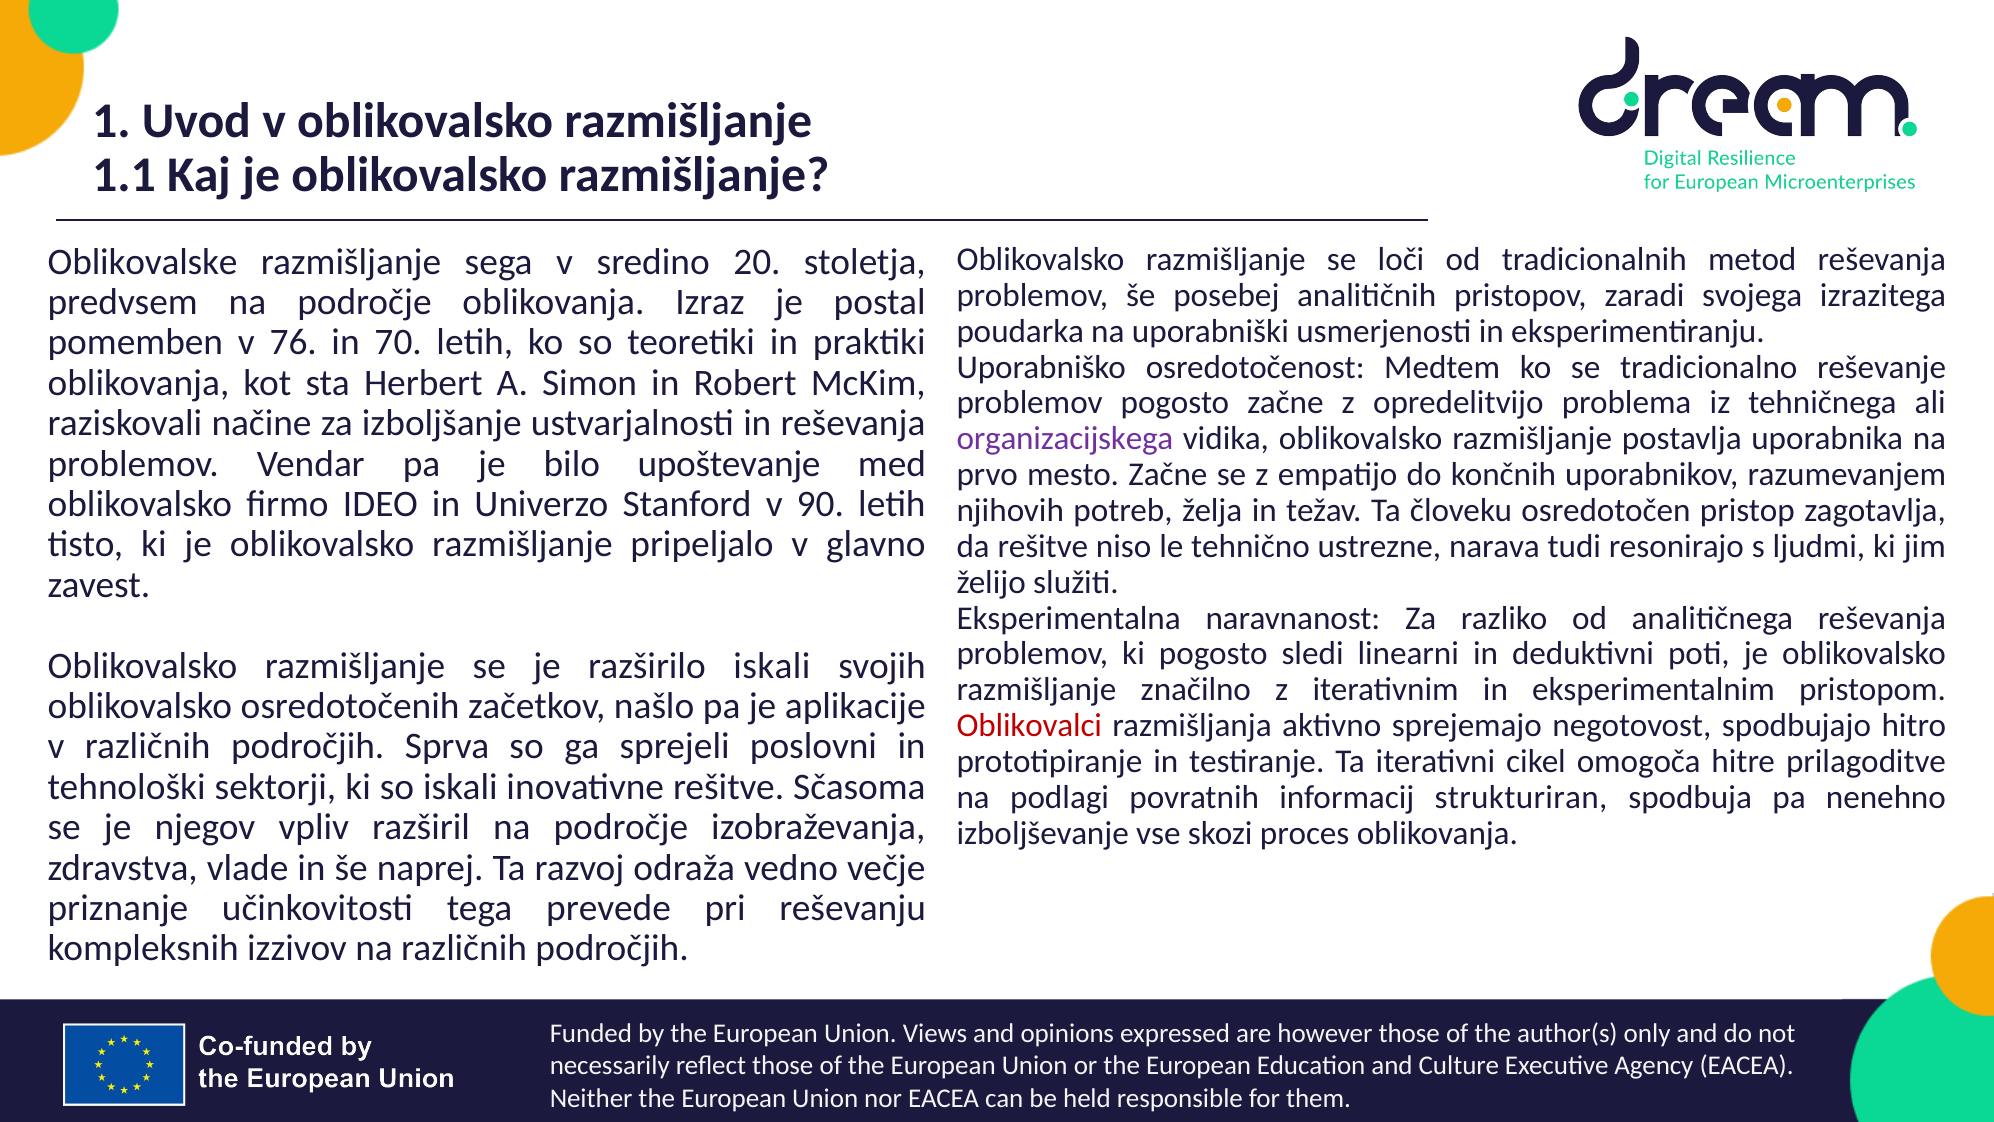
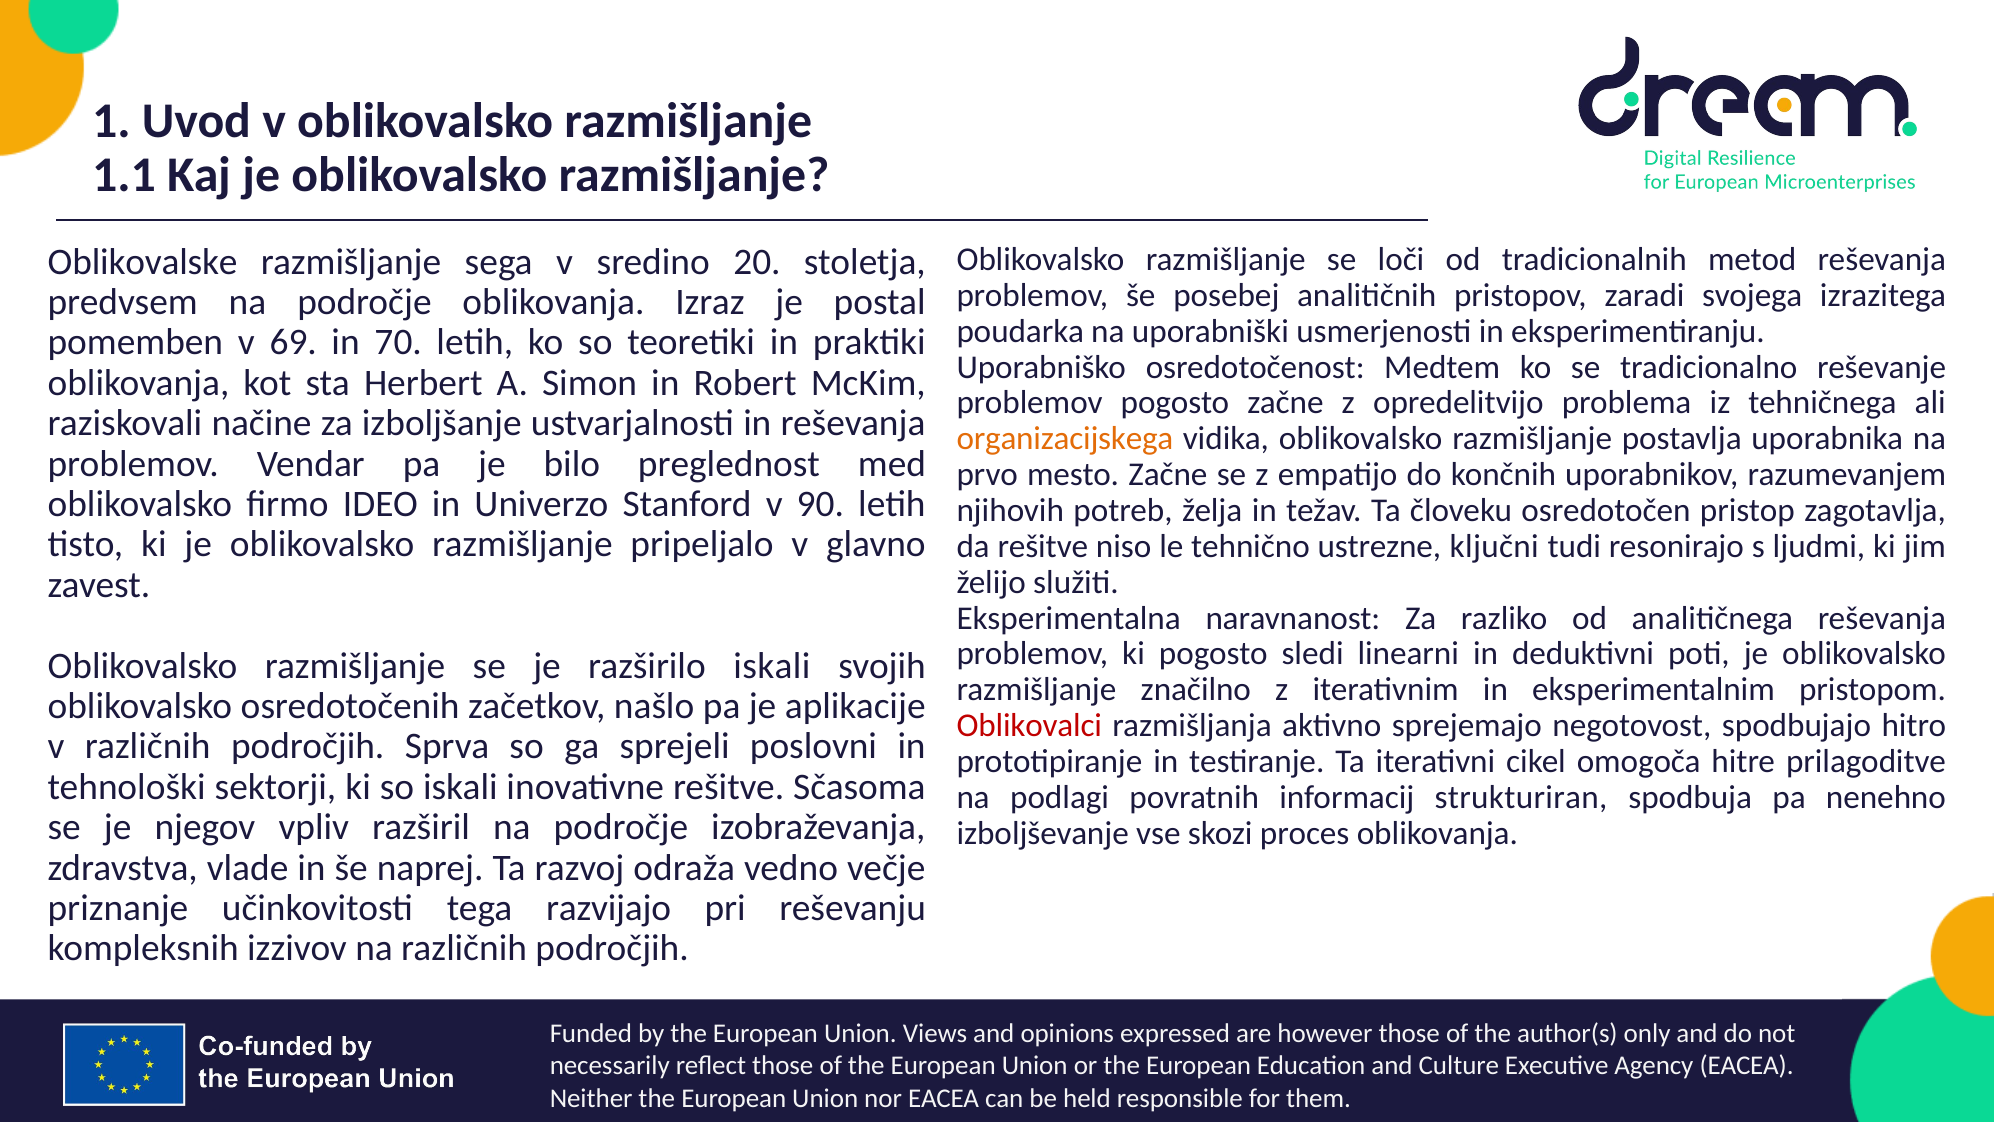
76: 76 -> 69
organizacijskega colour: purple -> orange
upoštevanje: upoštevanje -> preglednost
narava: narava -> ključni
prevede: prevede -> razvijajo
